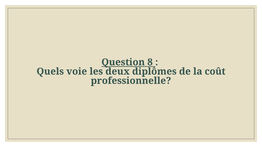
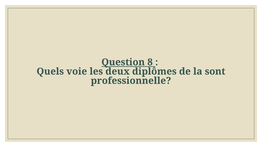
coût: coût -> sont
